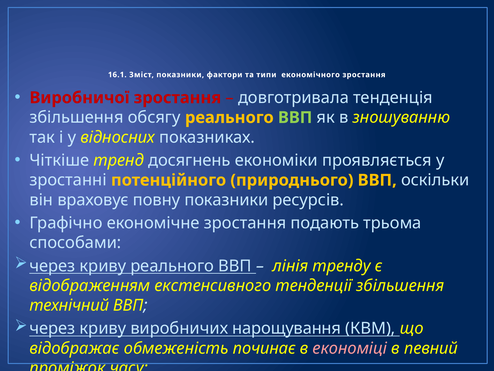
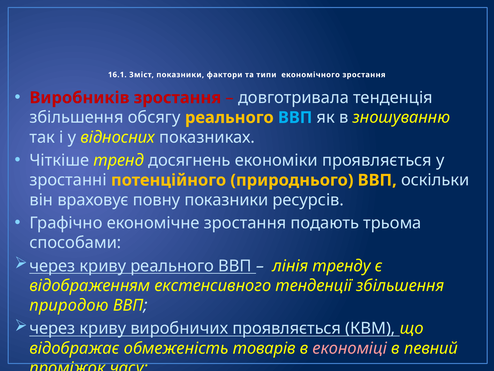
Виробничої: Виробничої -> Виробників
ВВП at (295, 117) colour: light green -> light blue
технічний: технічний -> природою
виробничих нарощування: нарощування -> проявляється
починає: починає -> товарів
